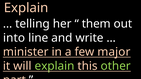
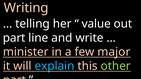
Explain at (26, 8): Explain -> Writing
them: them -> value
into at (14, 38): into -> part
explain at (55, 66) colour: light green -> light blue
